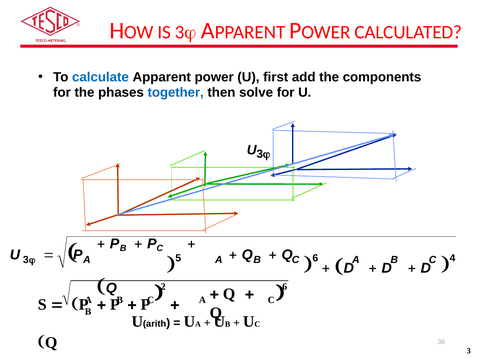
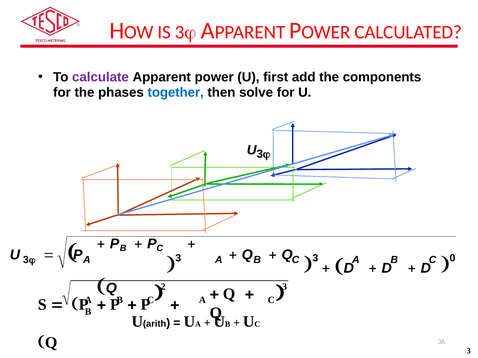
calculate colour: blue -> purple
5 at (178, 259): 5 -> 3
6 at (315, 259): 6 -> 3
4: 4 -> 0
2 6: 6 -> 3
